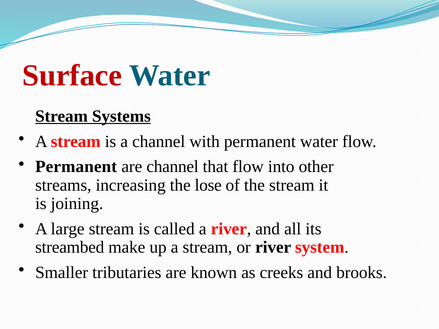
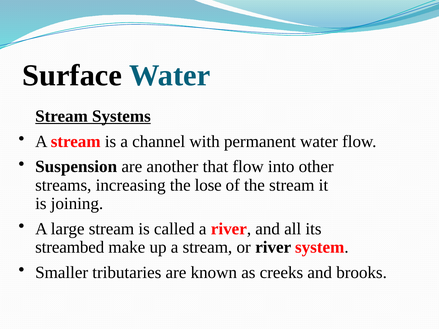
Surface colour: red -> black
Permanent at (76, 167): Permanent -> Suspension
are channel: channel -> another
